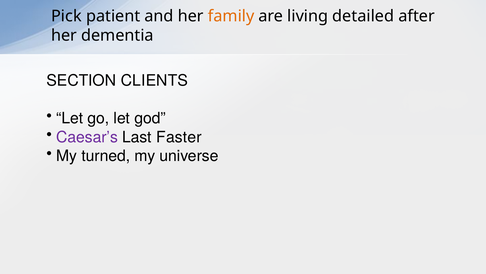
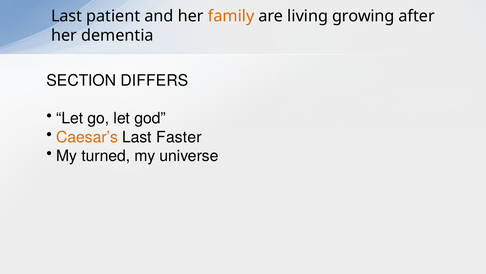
Pick at (66, 16): Pick -> Last
detailed: detailed -> growing
CLIENTS: CLIENTS -> DIFFERS
Caesar’s colour: purple -> orange
